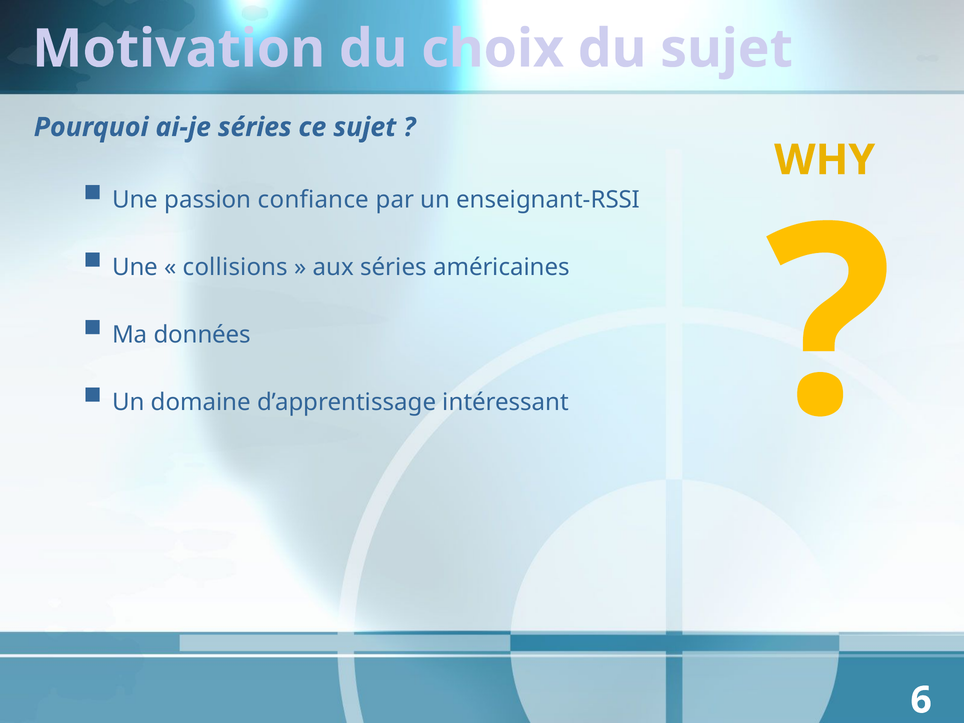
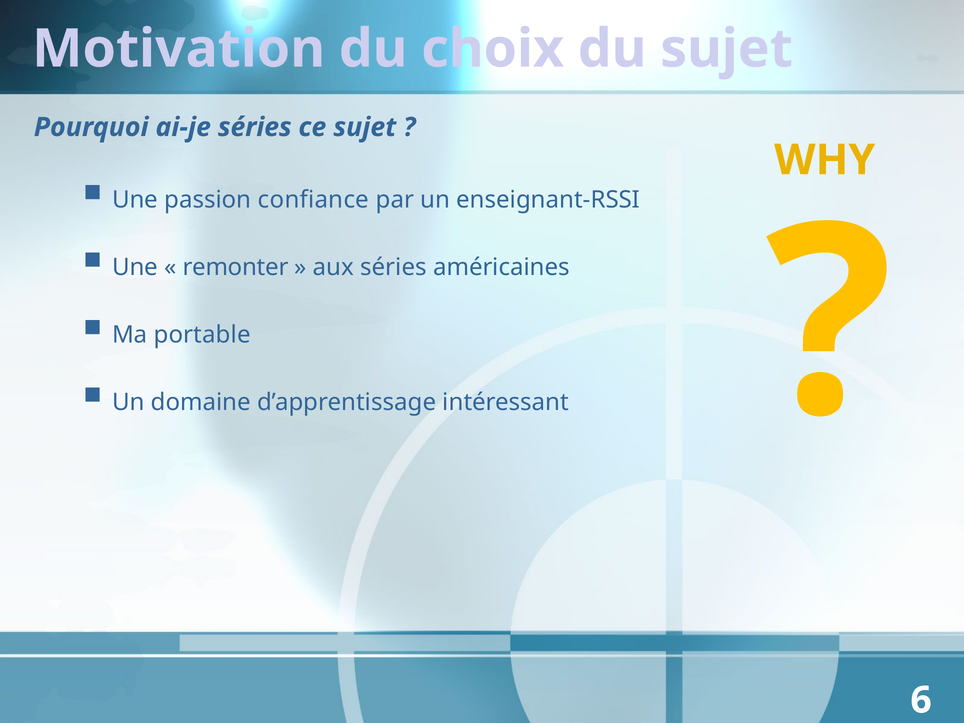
collisions: collisions -> remonter
données: données -> portable
